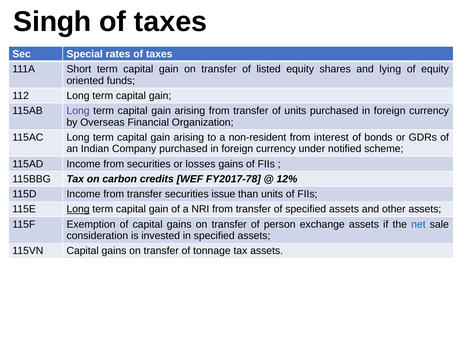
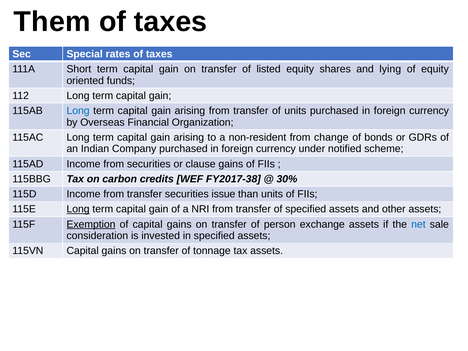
Singh: Singh -> Them
Long at (78, 111) colour: purple -> blue
interest: interest -> change
losses: losses -> clause
FY2017-78: FY2017-78 -> FY2017-38
12%: 12% -> 30%
Exemption underline: none -> present
